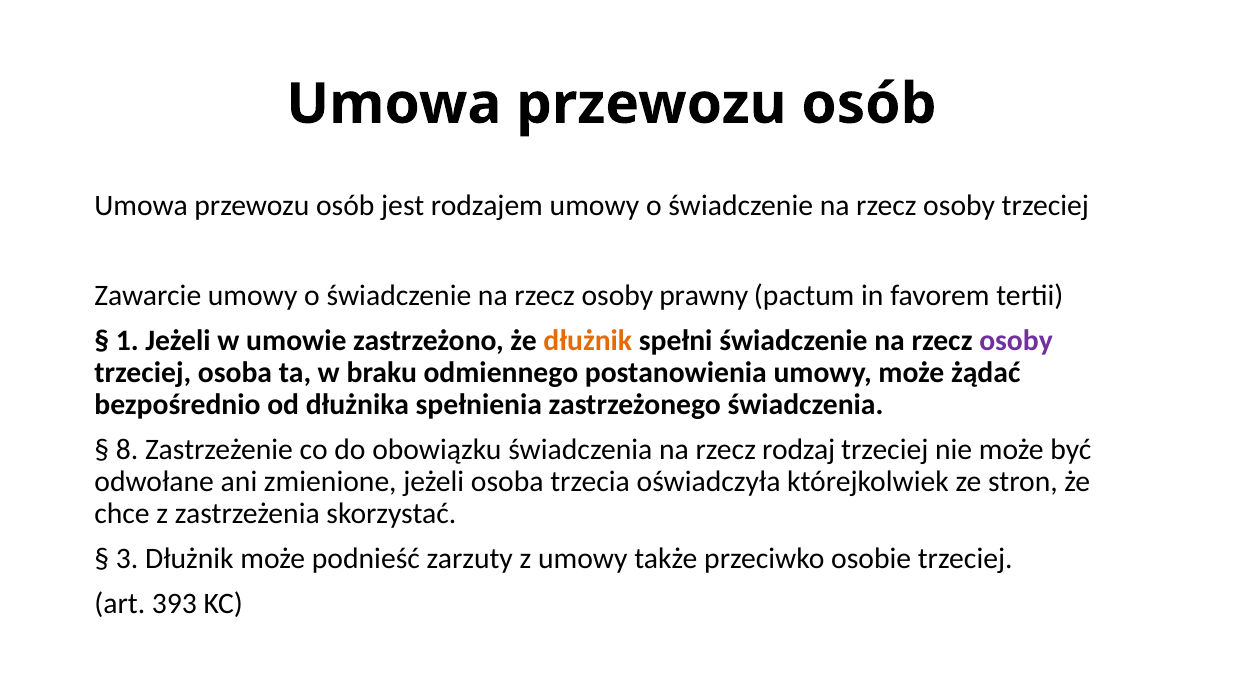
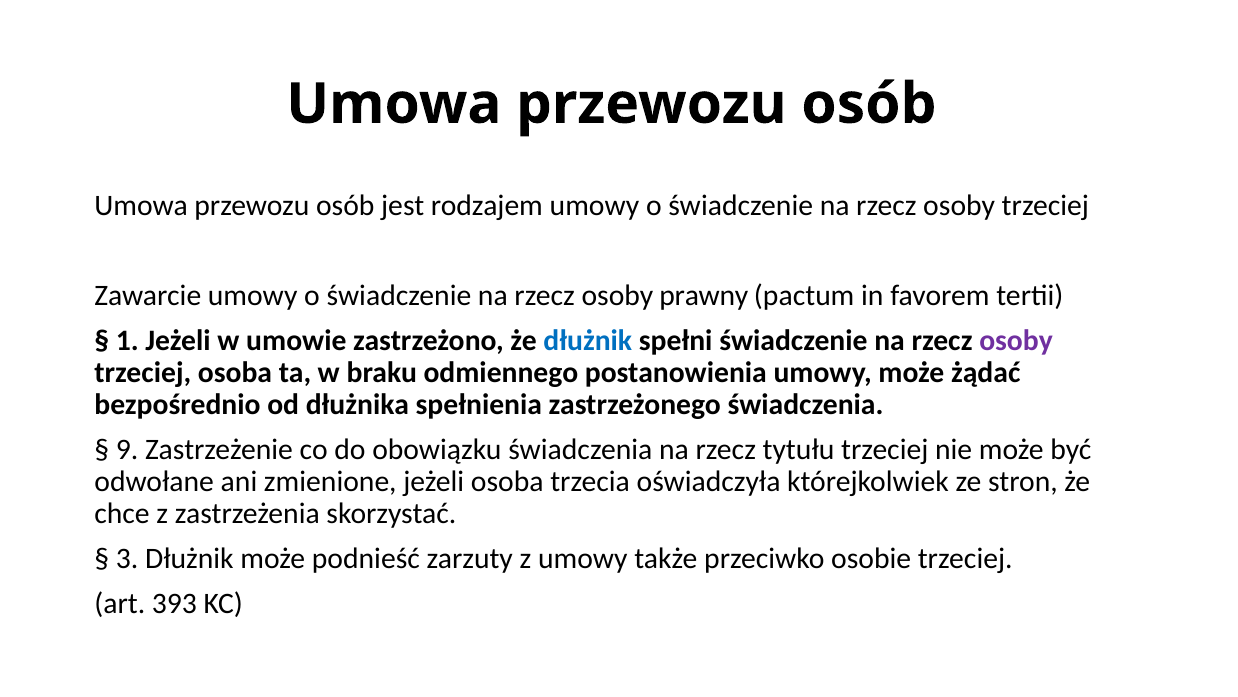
dłużnik at (588, 341) colour: orange -> blue
8: 8 -> 9
rodzaj: rodzaj -> tytułu
